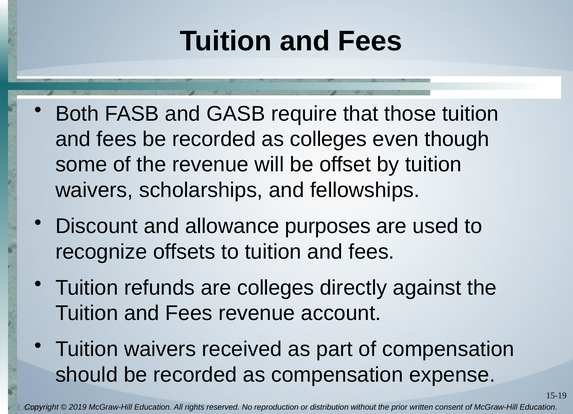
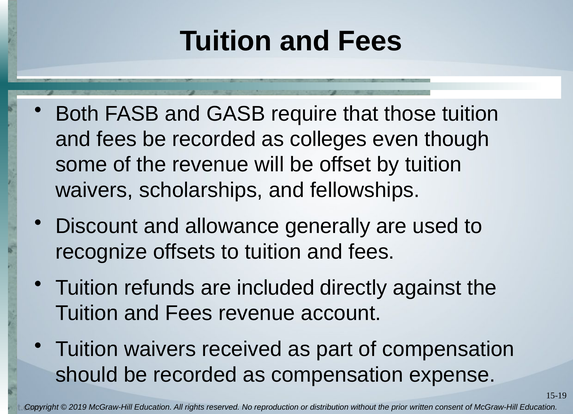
purposes: purposes -> generally
are colleges: colleges -> included
